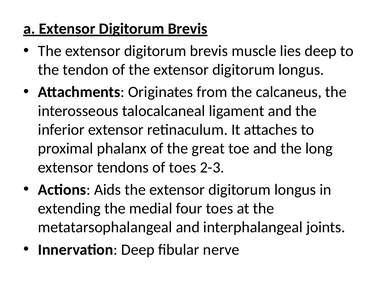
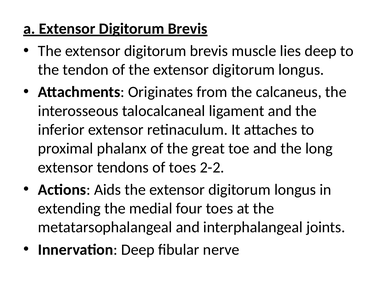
2-3: 2-3 -> 2-2
